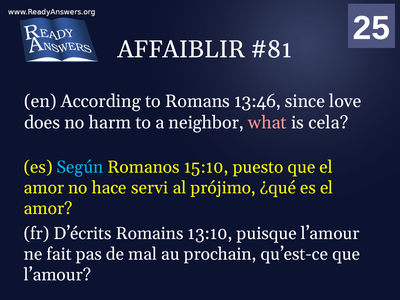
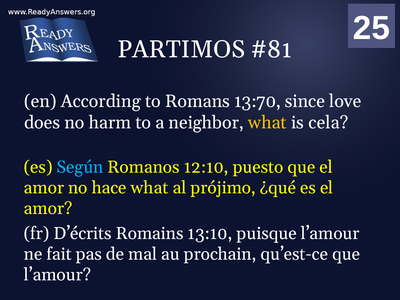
AFFAIBLIR: AFFAIBLIR -> PARTIMOS
13:46: 13:46 -> 13:70
what at (268, 123) colour: pink -> yellow
15:10: 15:10 -> 12:10
hace servi: servi -> what
